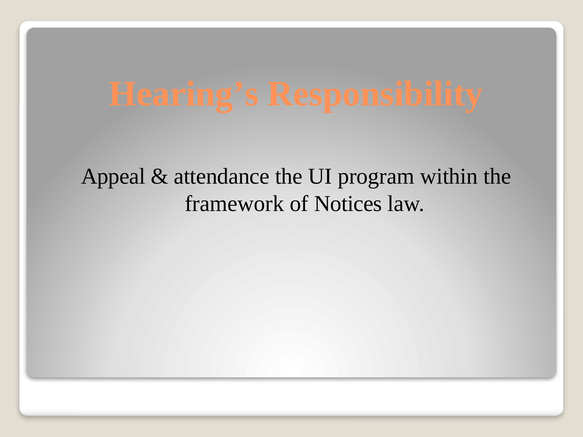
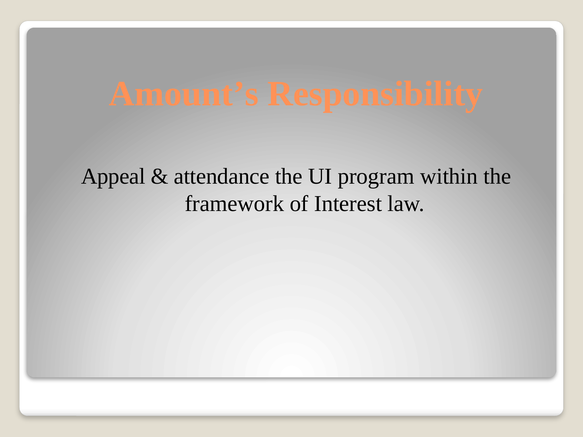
Hearing’s: Hearing’s -> Amount’s
Notices: Notices -> Interest
